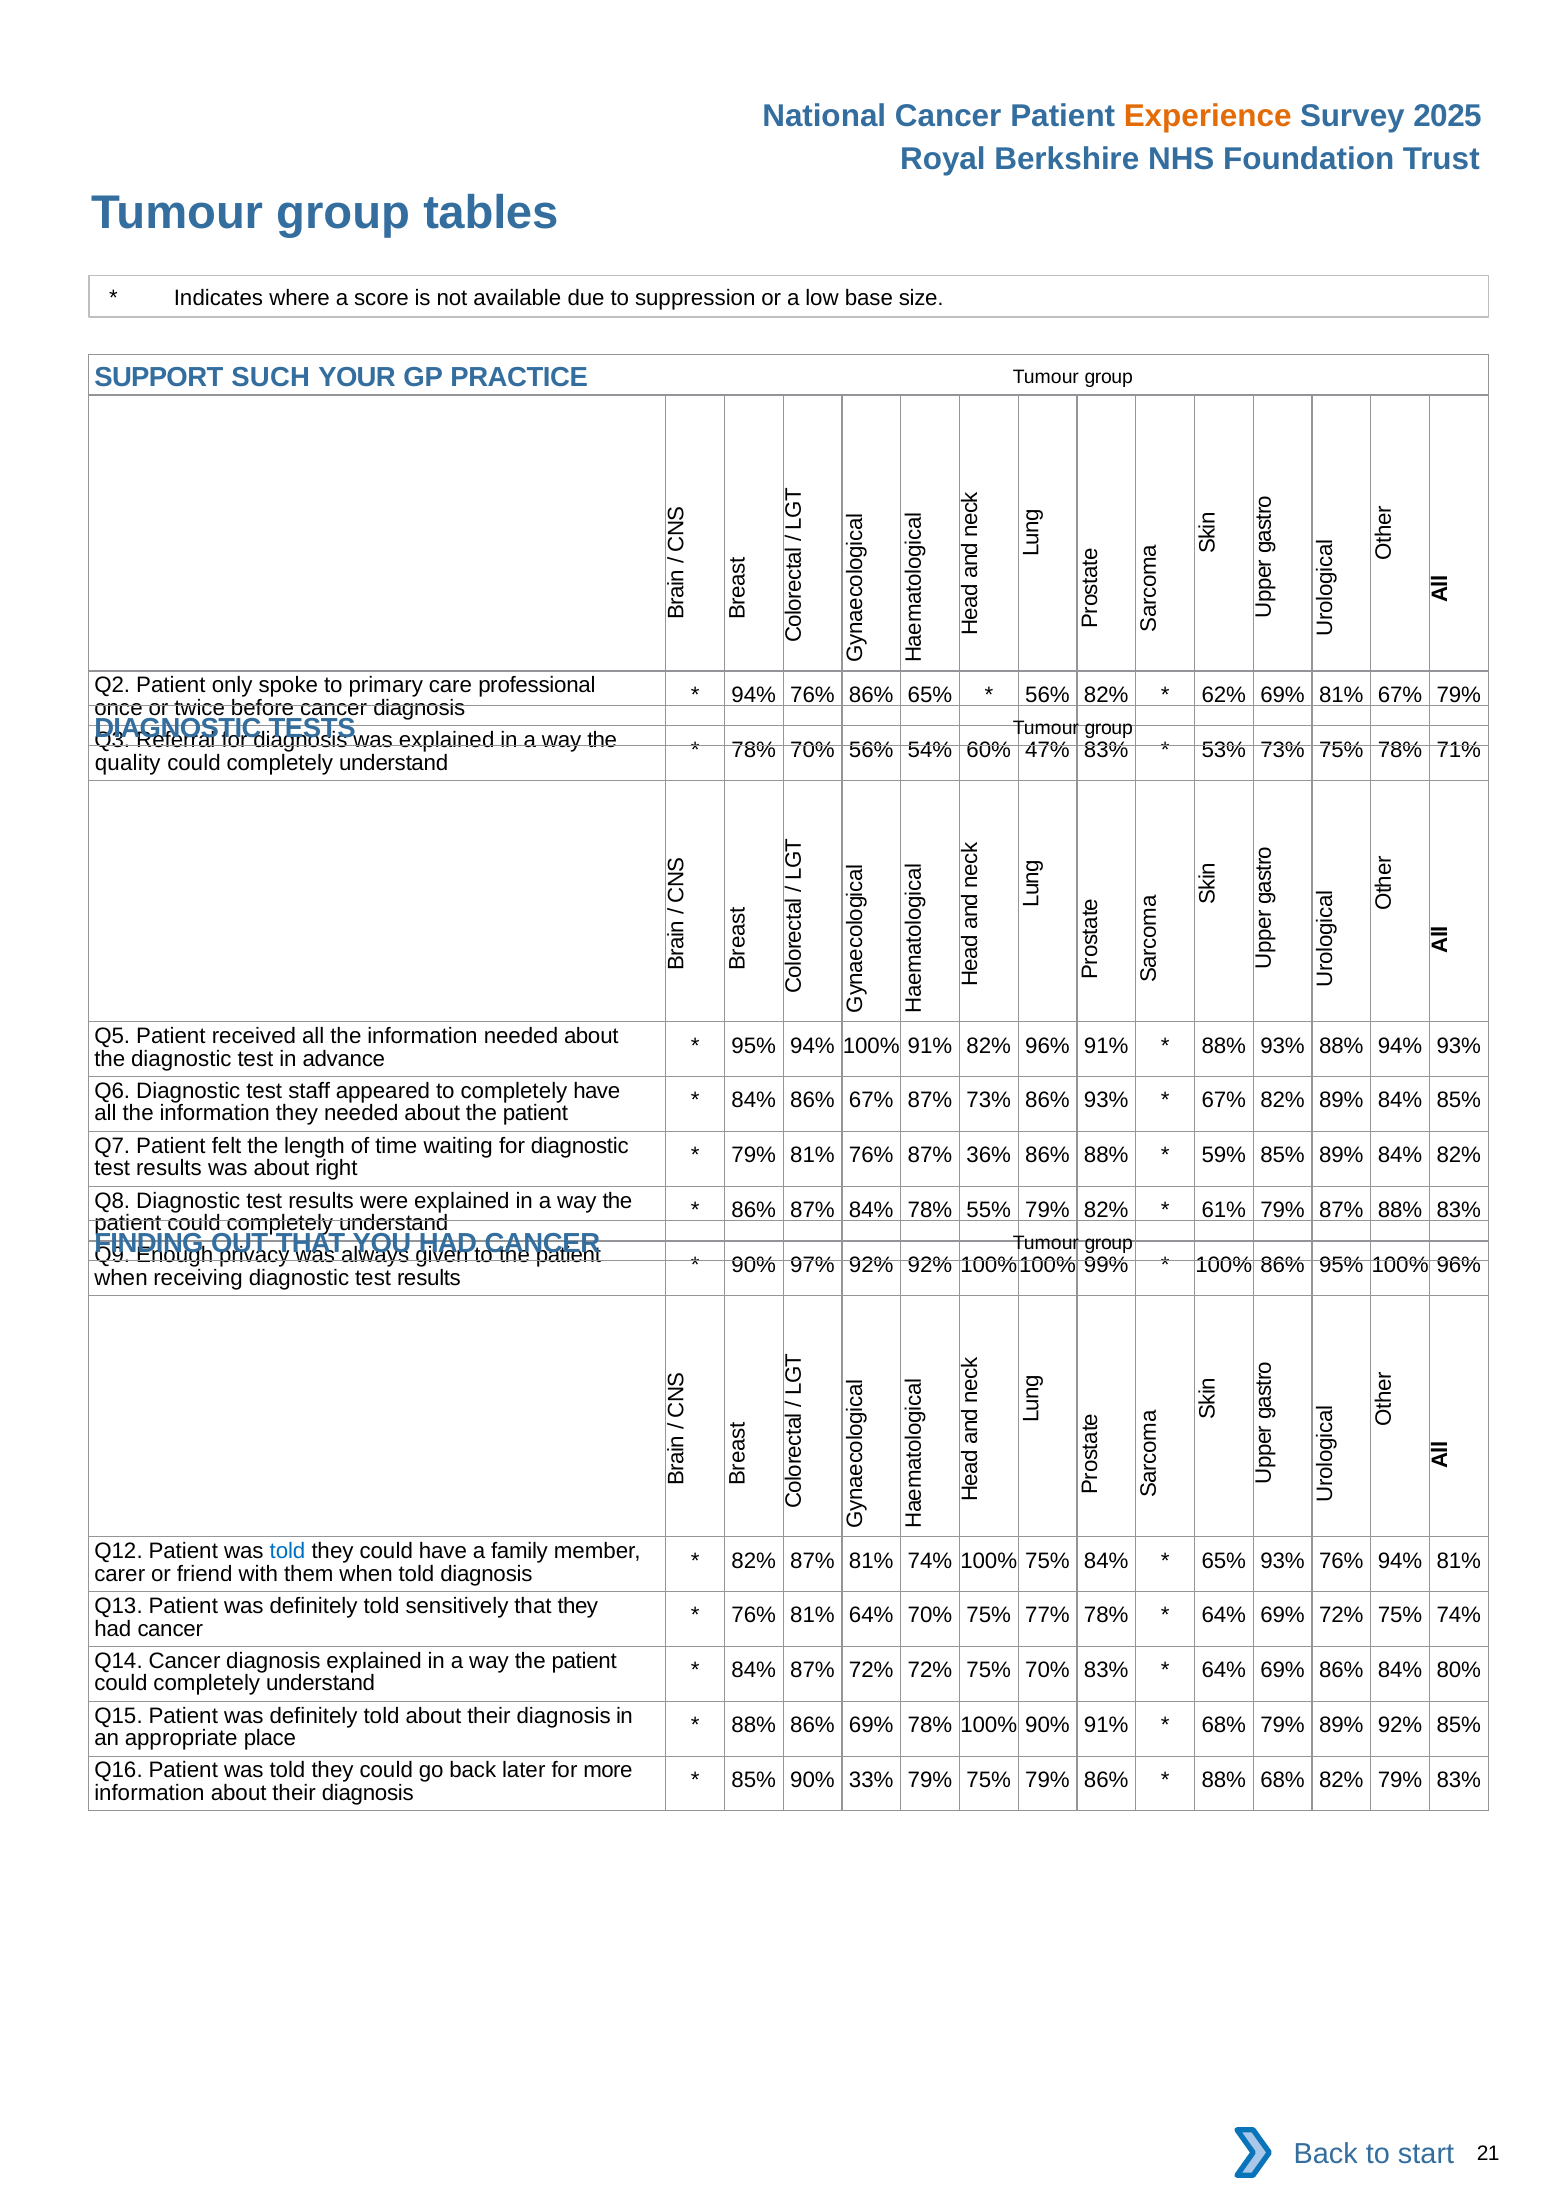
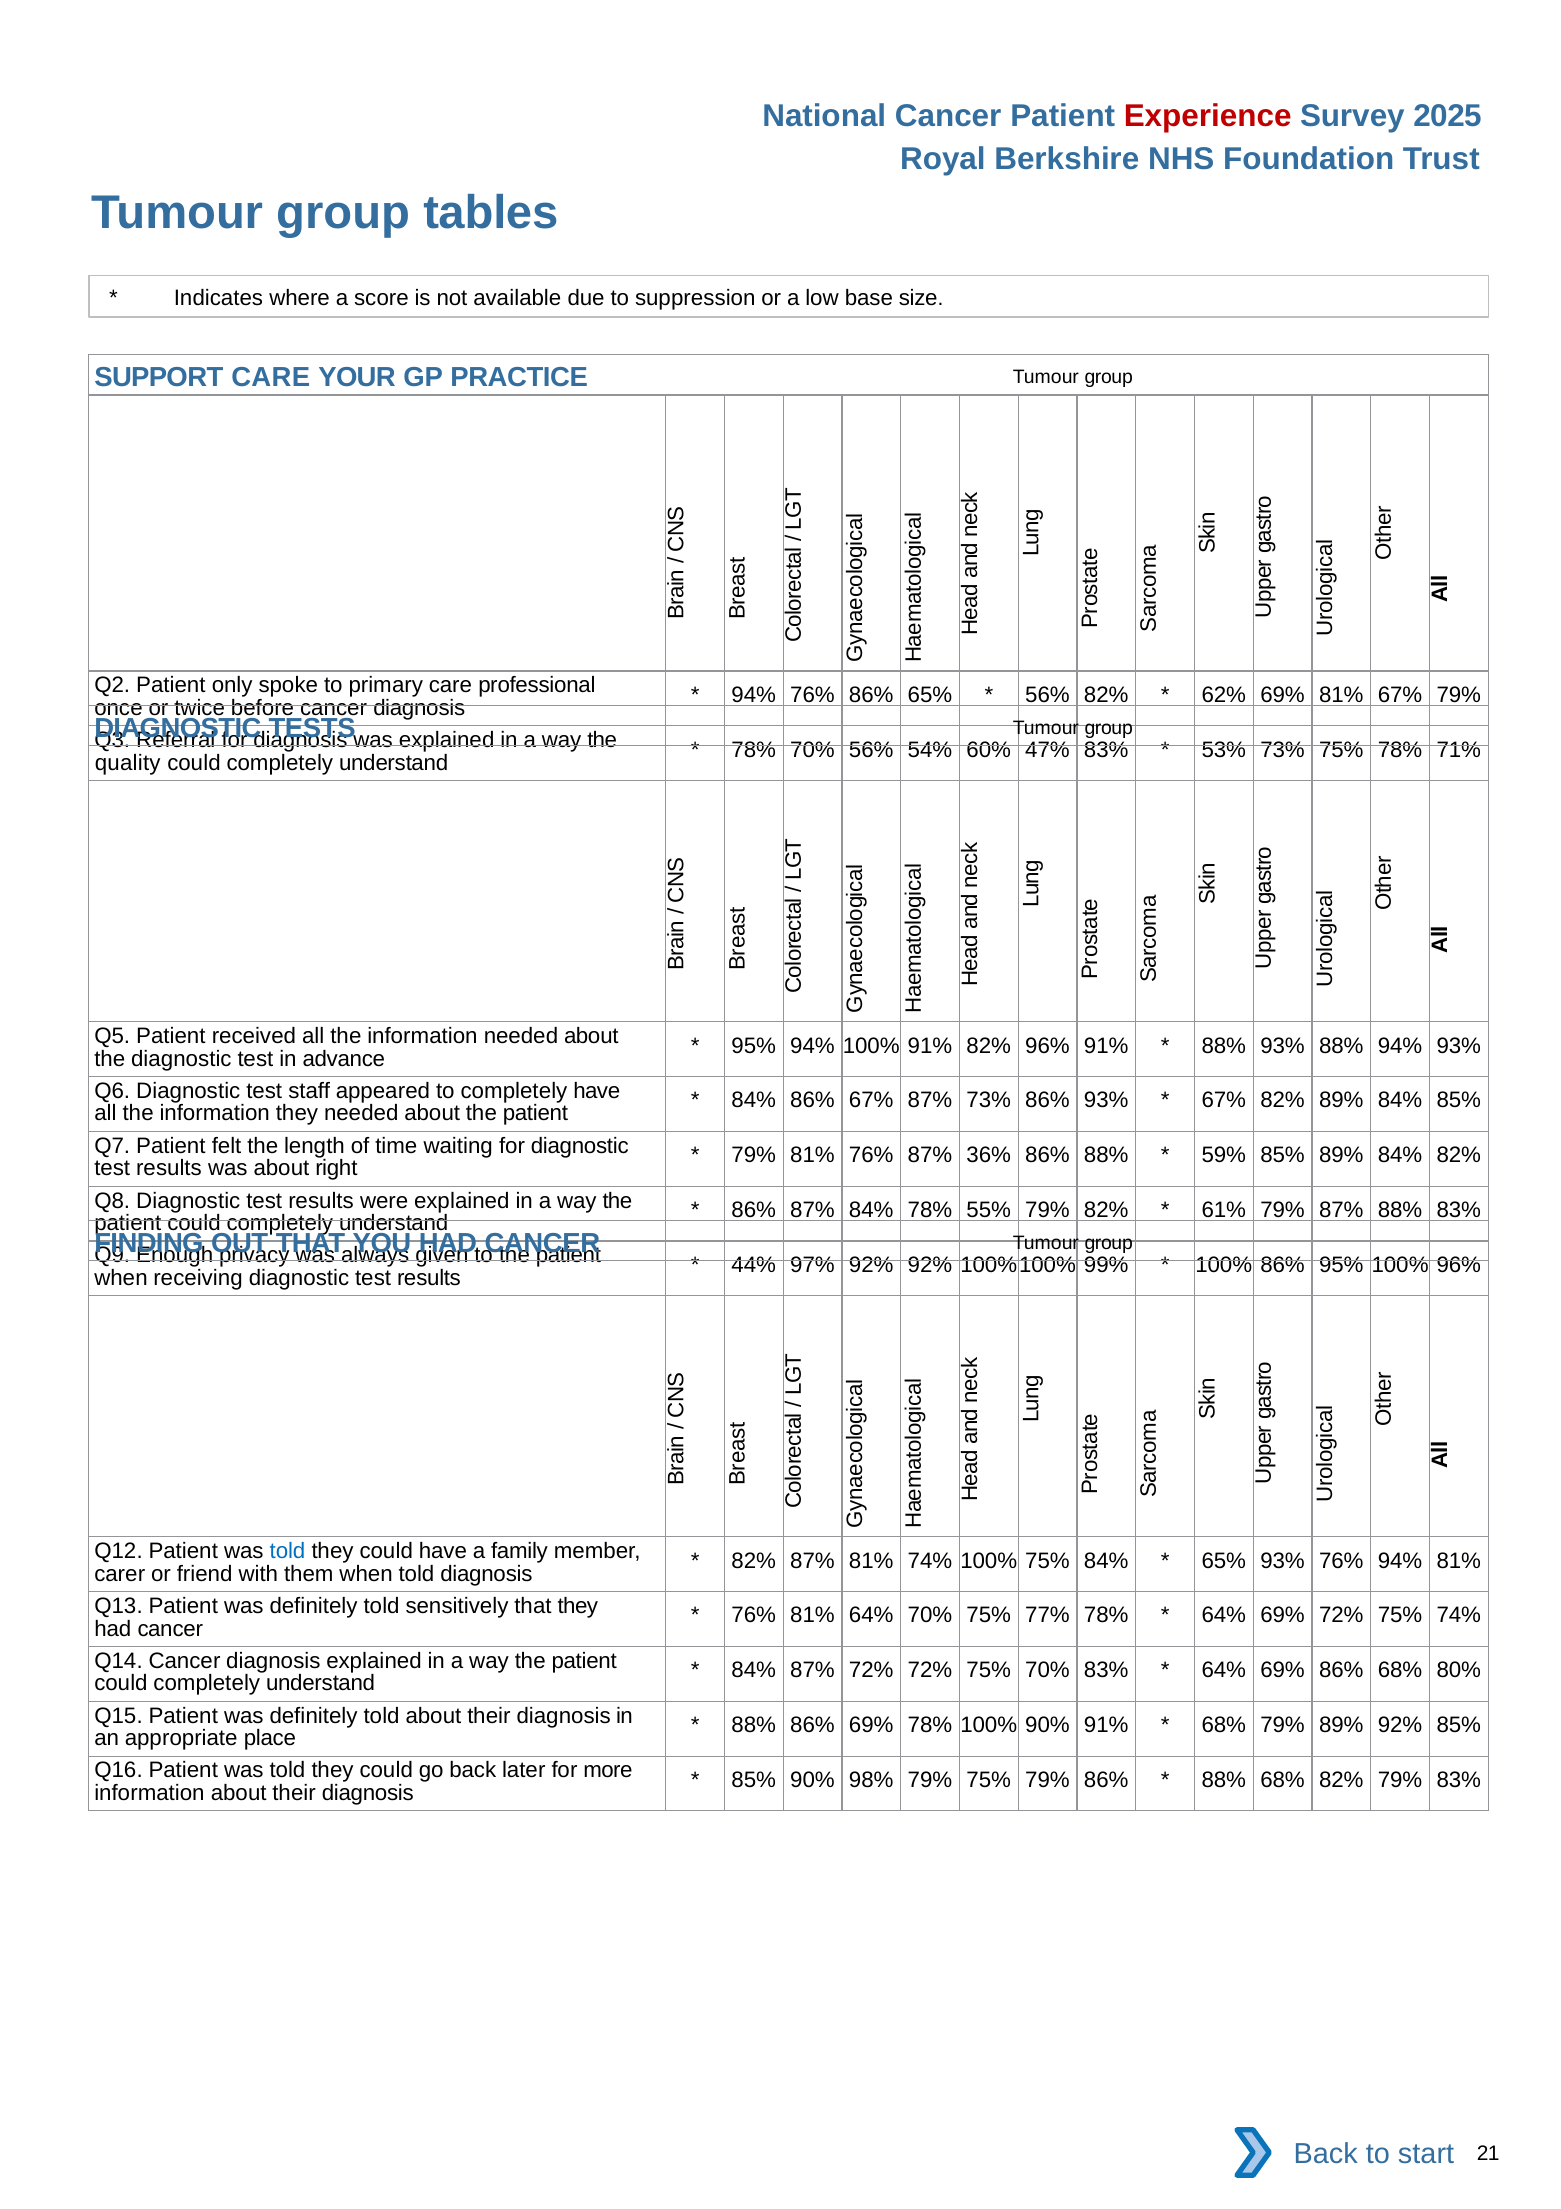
Experience colour: orange -> red
SUPPORT SUCH: SUCH -> CARE
90% at (754, 1265): 90% -> 44%
86% 84%: 84% -> 68%
33%: 33% -> 98%
